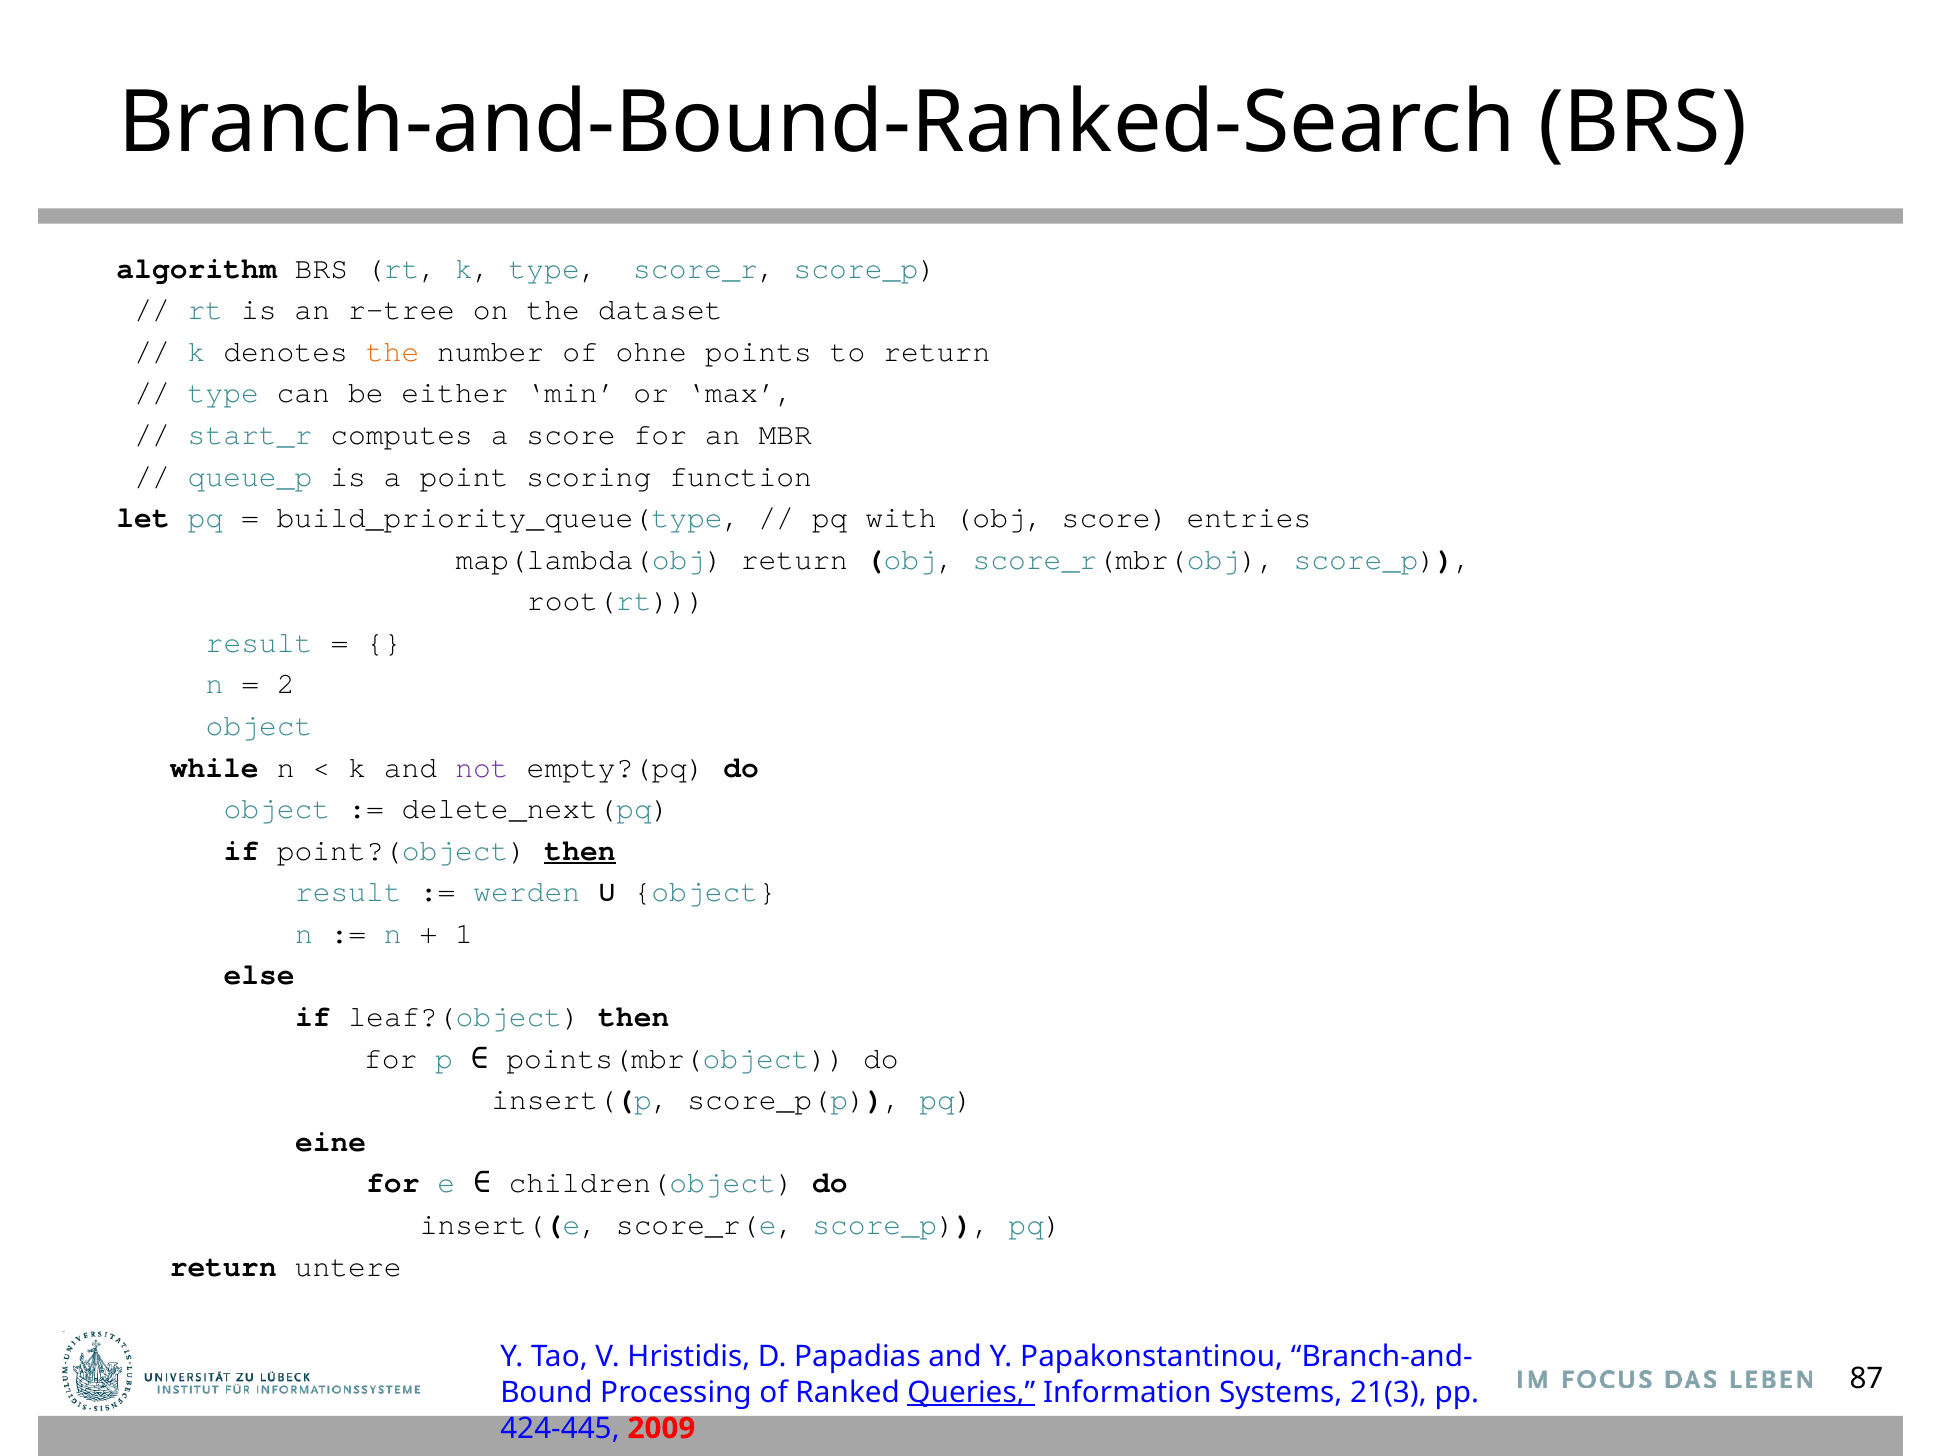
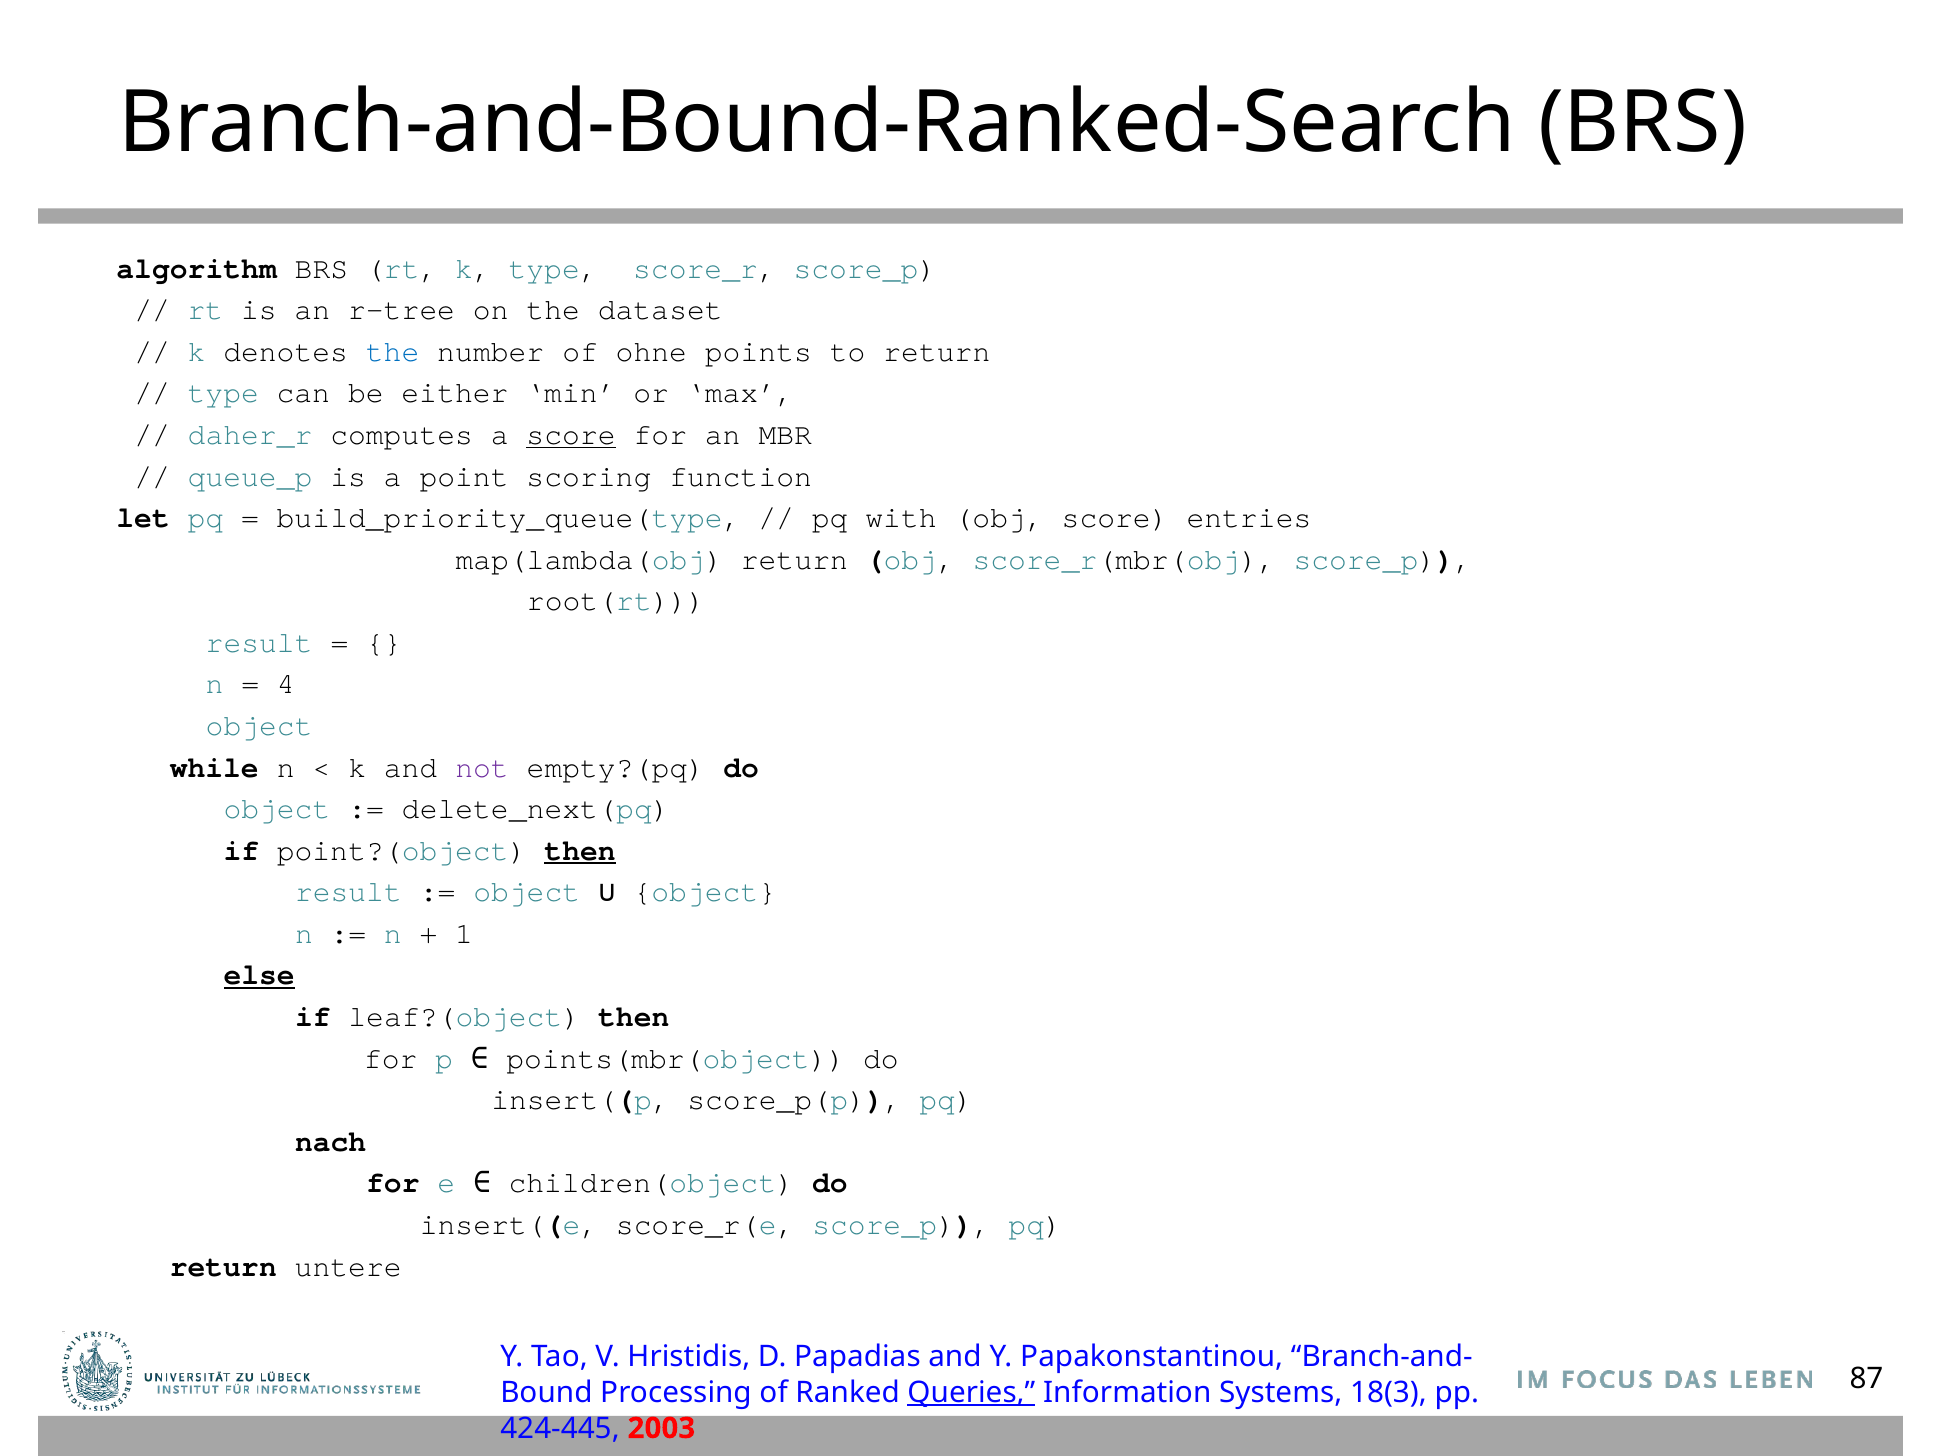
the at (393, 351) colour: orange -> blue
start_r: start_r -> daher_r
score at (571, 435) underline: none -> present
2: 2 -> 4
werden at (527, 892): werden -> object
else underline: none -> present
eine: eine -> nach
21(3: 21(3 -> 18(3
2009: 2009 -> 2003
